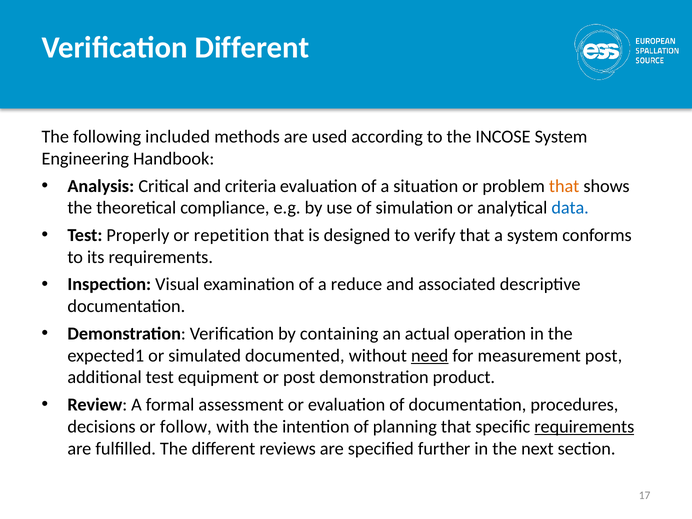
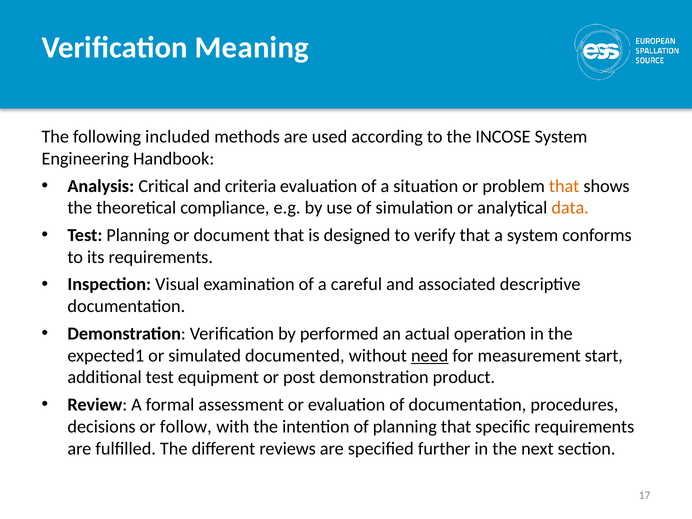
Verification Different: Different -> Meaning
data colour: blue -> orange
Test Properly: Properly -> Planning
repetition: repetition -> document
reduce: reduce -> careful
containing: containing -> performed
measurement post: post -> start
requirements at (584, 427) underline: present -> none
